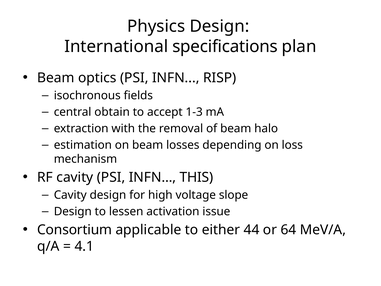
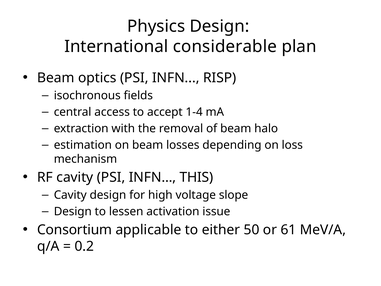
specifications: specifications -> considerable
obtain: obtain -> access
1-3: 1-3 -> 1-4
44: 44 -> 50
64: 64 -> 61
4.1: 4.1 -> 0.2
